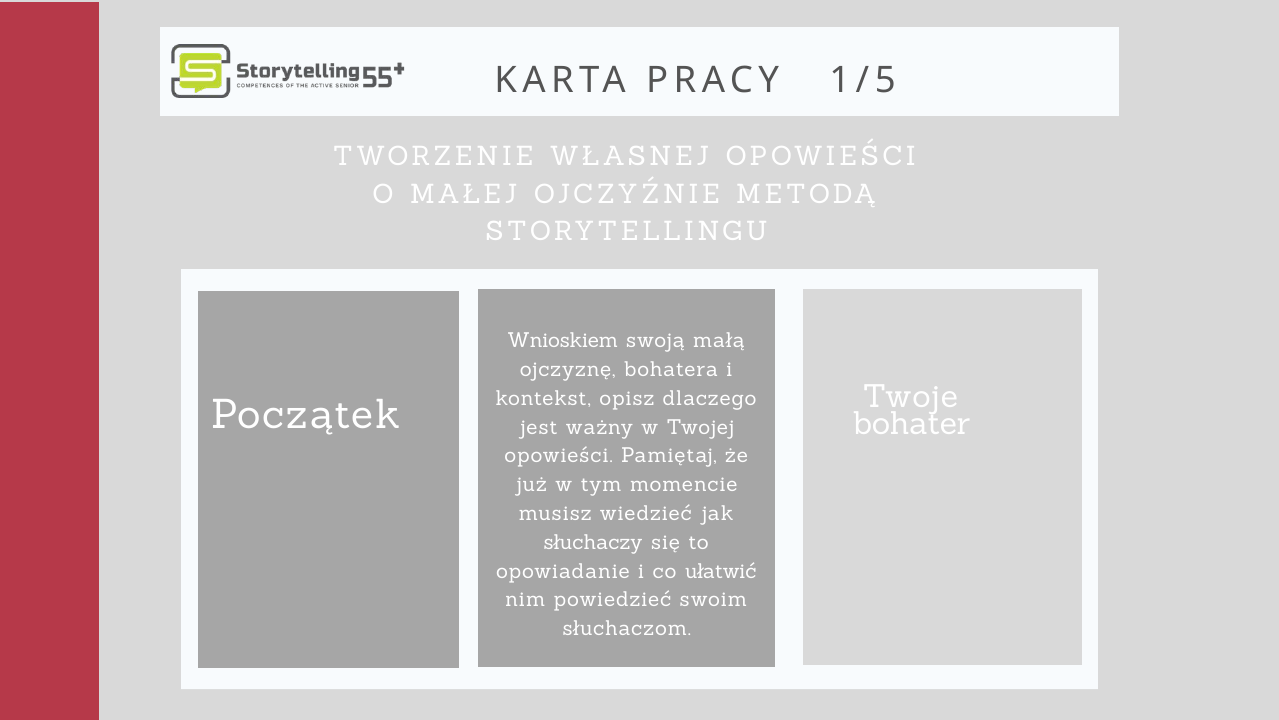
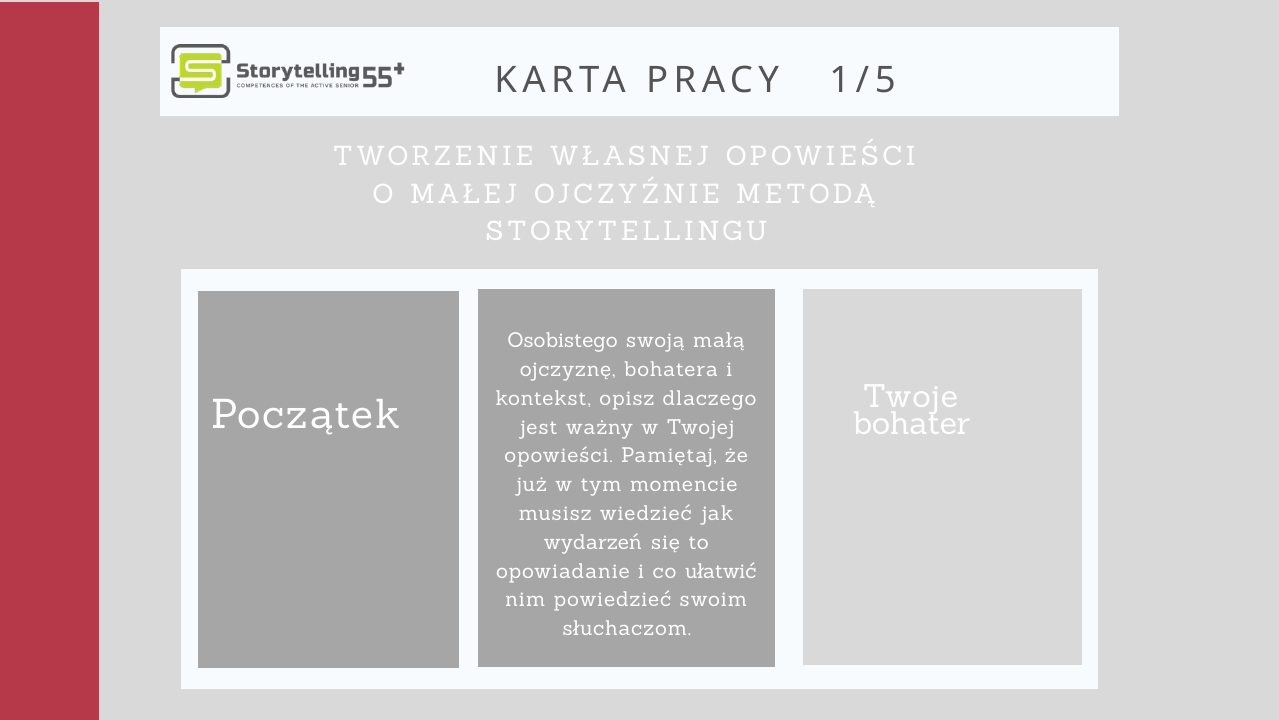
Wnioskiem: Wnioskiem -> Osobistego
słuchaczy: słuchaczy -> wydarzeń
